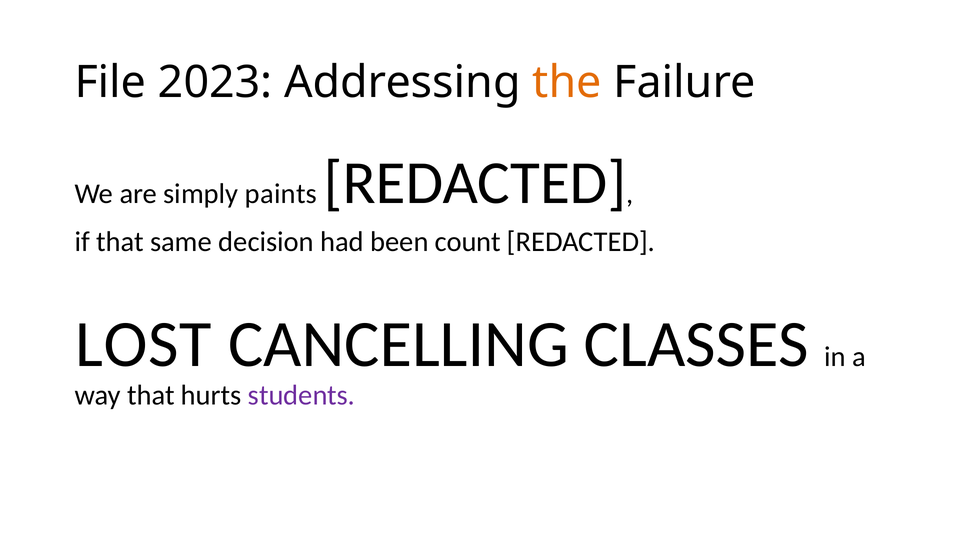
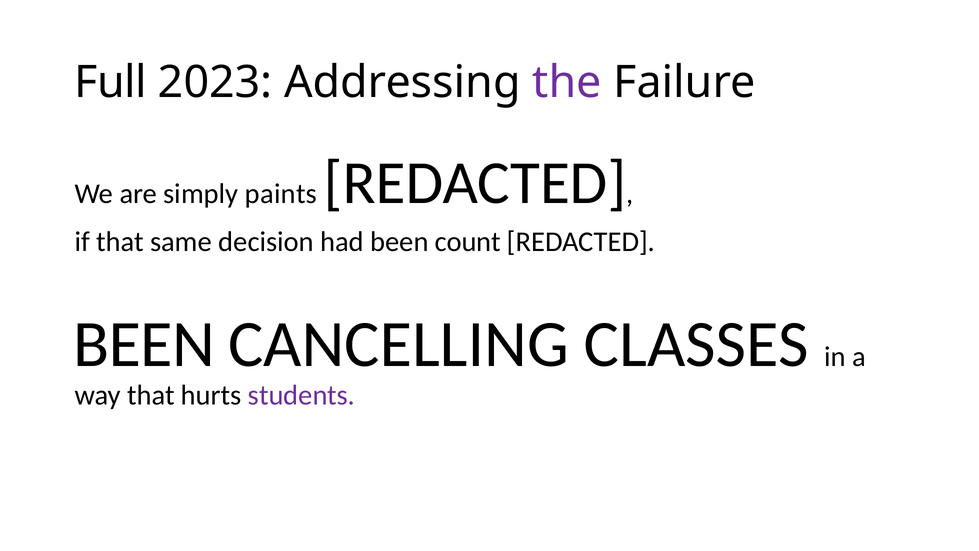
File: File -> Full
the colour: orange -> purple
LOST at (144, 344): LOST -> BEEN
